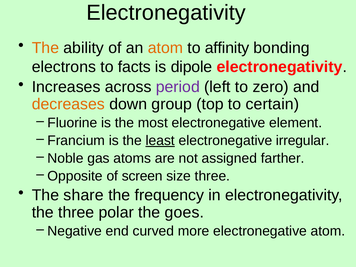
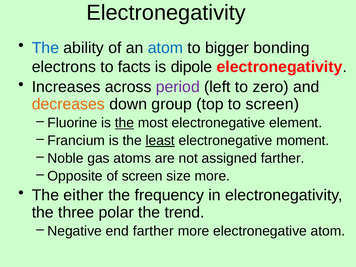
The at (45, 48) colour: orange -> blue
atom at (165, 48) colour: orange -> blue
affinity: affinity -> bigger
to certain: certain -> screen
the at (125, 123) underline: none -> present
irregular: irregular -> moment
size three: three -> more
share: share -> either
goes: goes -> trend
end curved: curved -> farther
